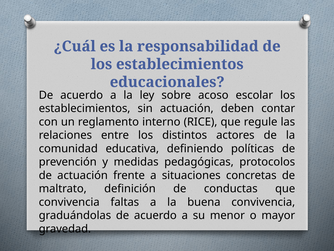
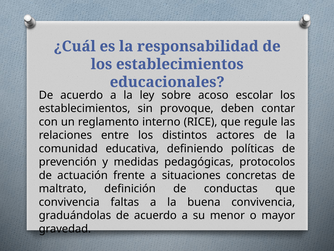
sin actuación: actuación -> provoque
